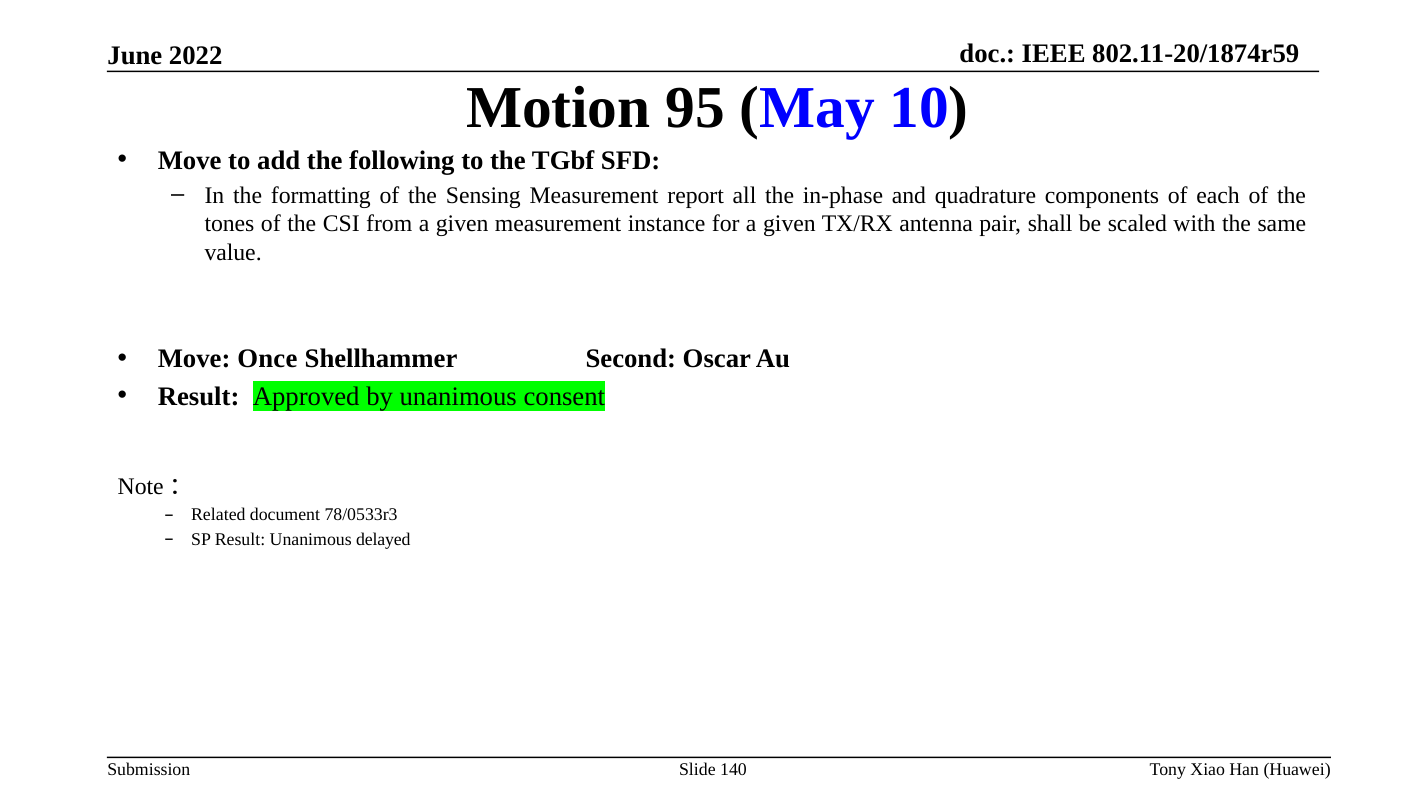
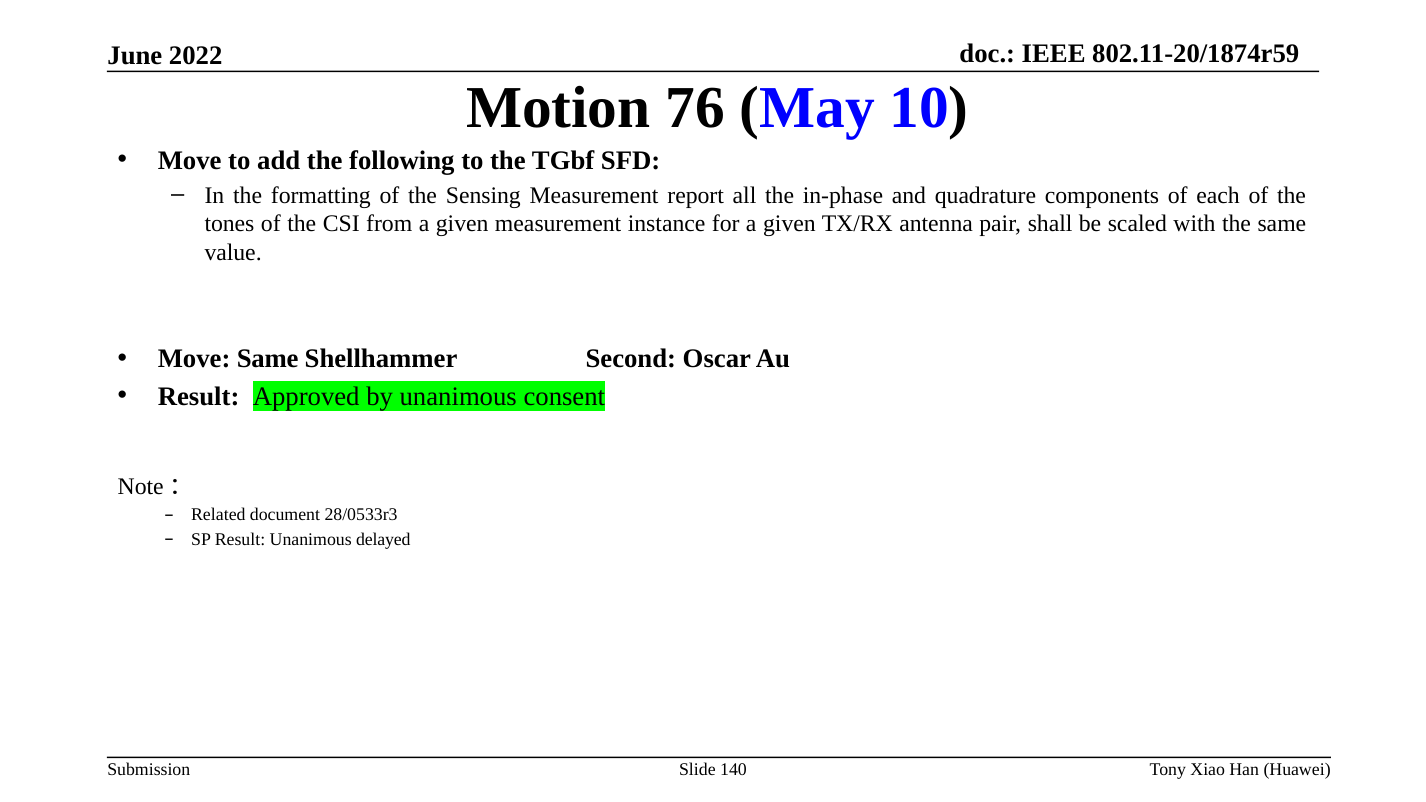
95: 95 -> 76
Move Once: Once -> Same
78/0533r3: 78/0533r3 -> 28/0533r3
